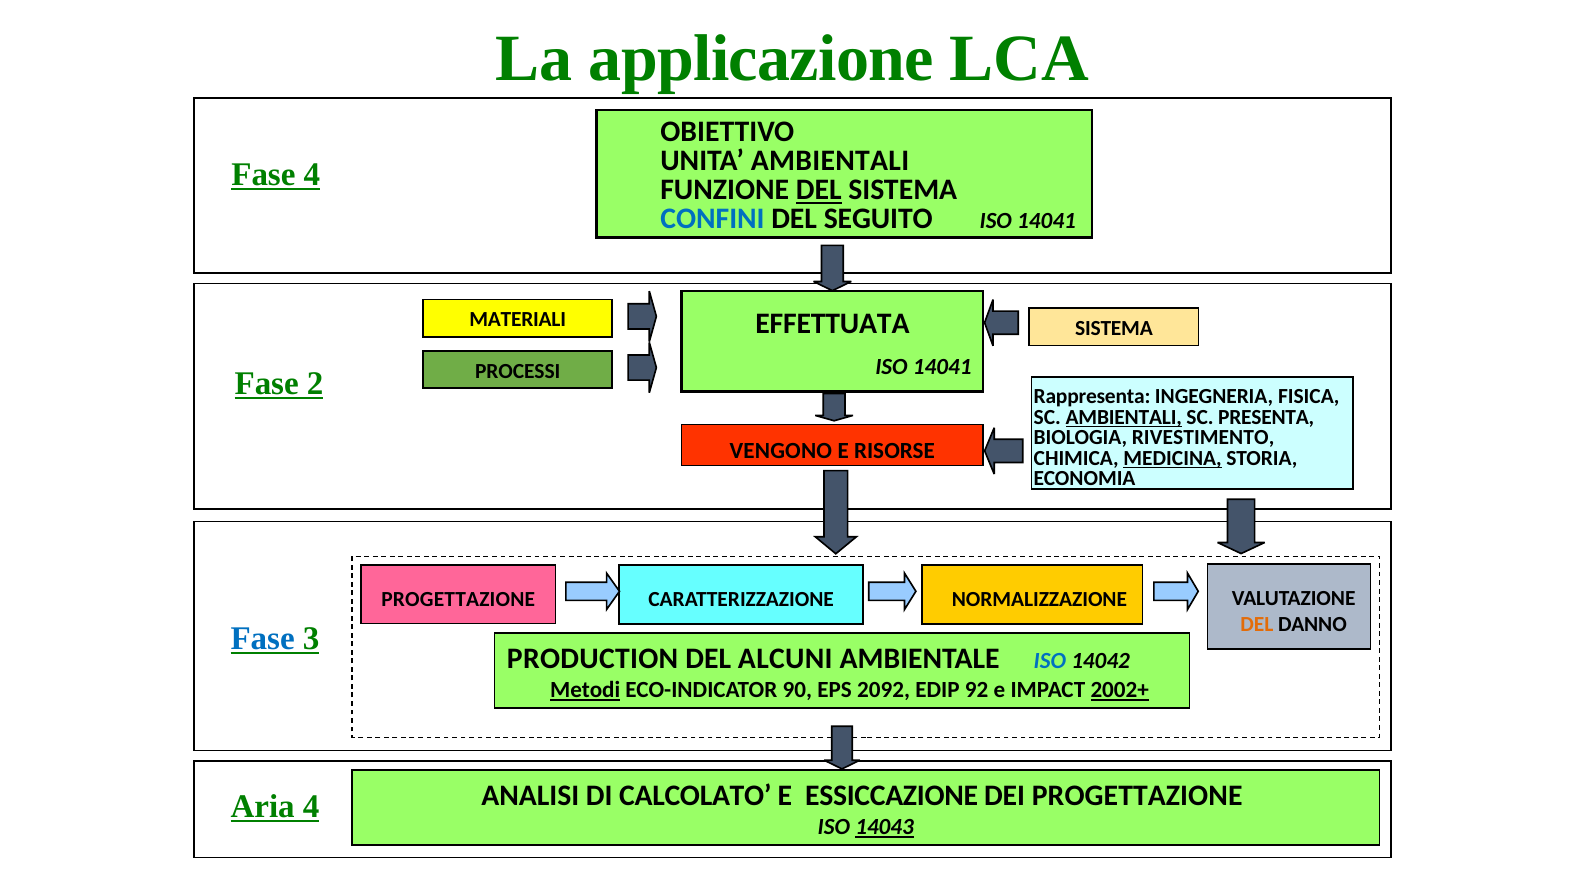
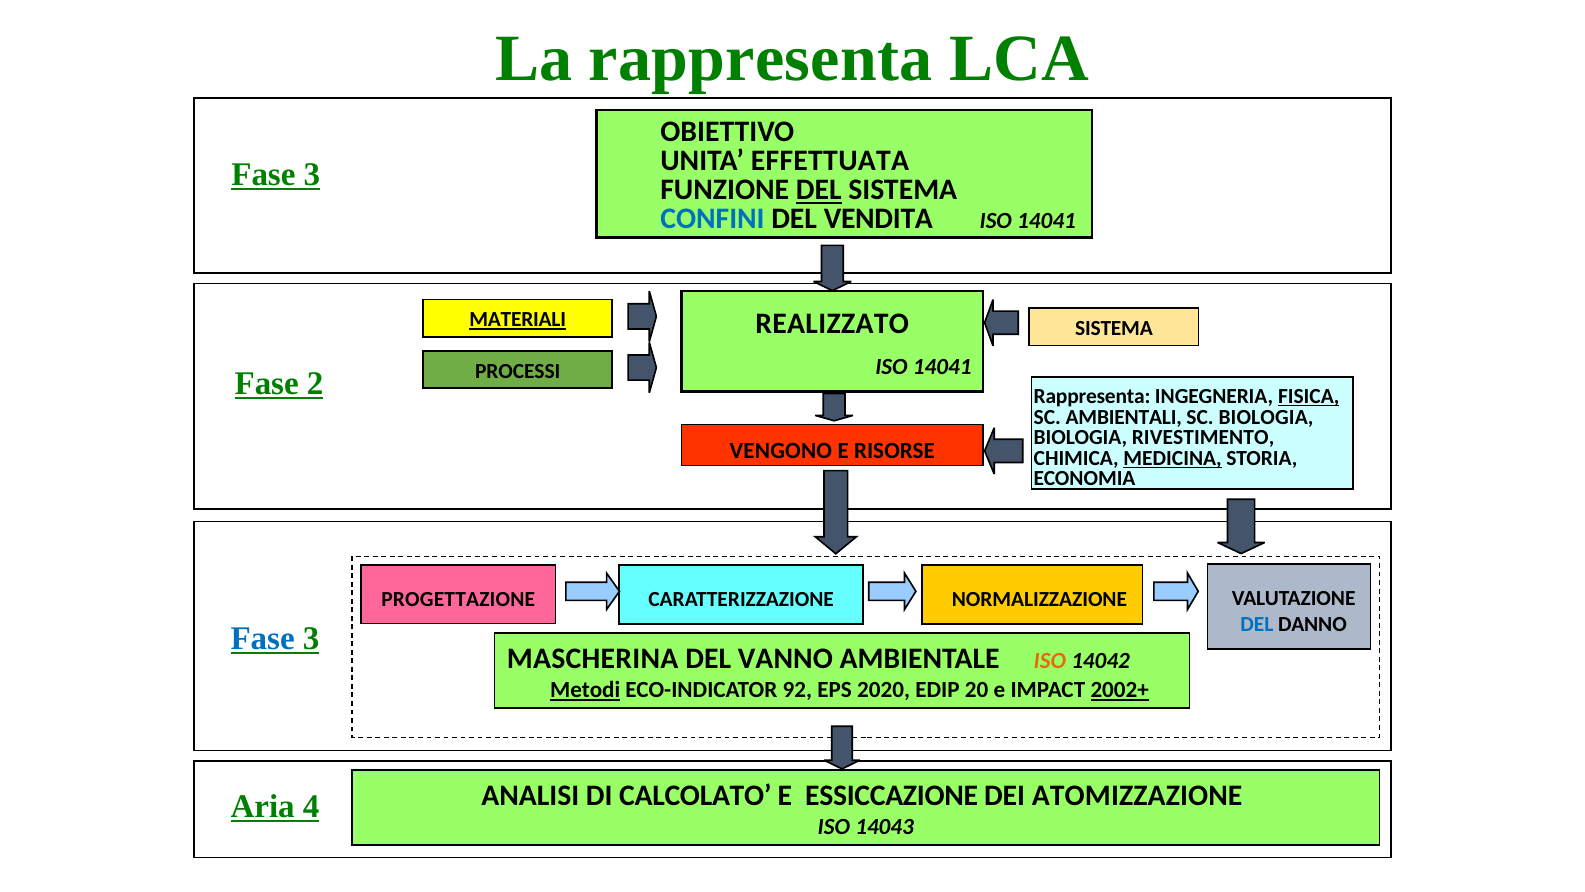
La applicazione: applicazione -> rappresenta
UNITA AMBIENTALI: AMBIENTALI -> EFFETTUATA
4 at (312, 174): 4 -> 3
SEGUITO: SEGUITO -> VENDITA
MATERIALI underline: none -> present
EFFETTUATA: EFFETTUATA -> REALIZZATO
FISICA underline: none -> present
AMBIENTALI at (1124, 417) underline: present -> none
SC PRESENTA: PRESENTA -> BIOLOGIA
DEL at (1257, 624) colour: orange -> blue
PRODUCTION: PRODUCTION -> MASCHERINA
ALCUNI: ALCUNI -> VANNO
ISO at (1050, 661) colour: blue -> orange
90: 90 -> 92
2092: 2092 -> 2020
92: 92 -> 20
DEI PROGETTAZIONE: PROGETTAZIONE -> ATOMIZZAZIONE
14043 underline: present -> none
